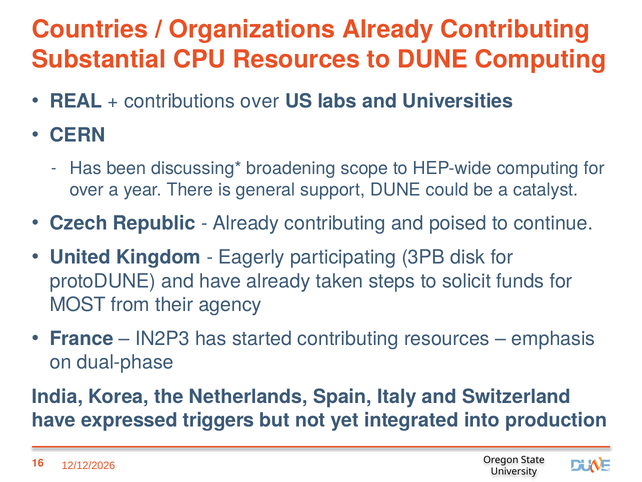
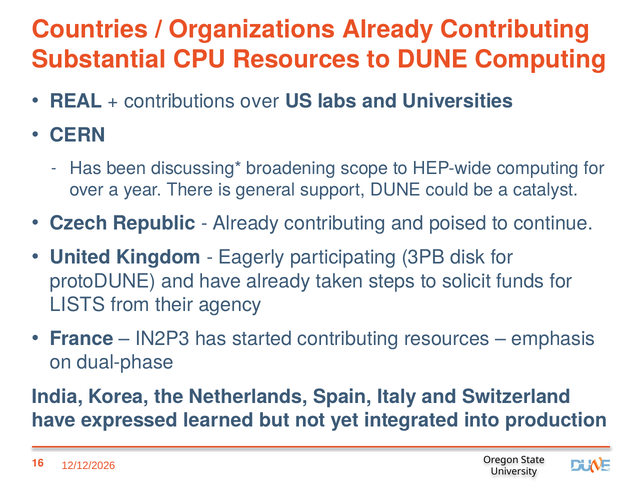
MOST: MOST -> LISTS
triggers: triggers -> learned
